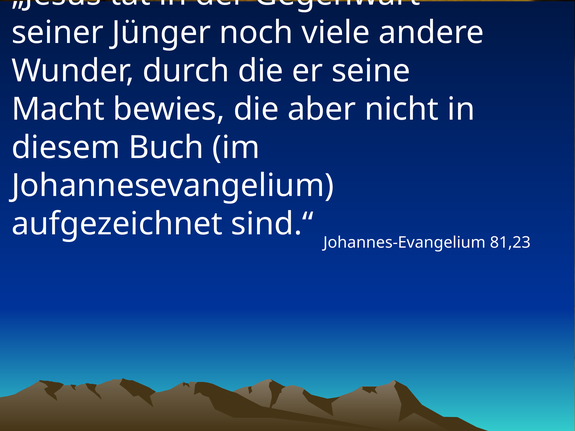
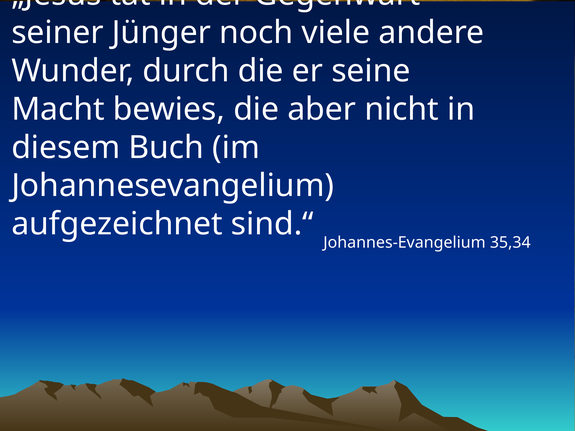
81,23: 81,23 -> 35,34
